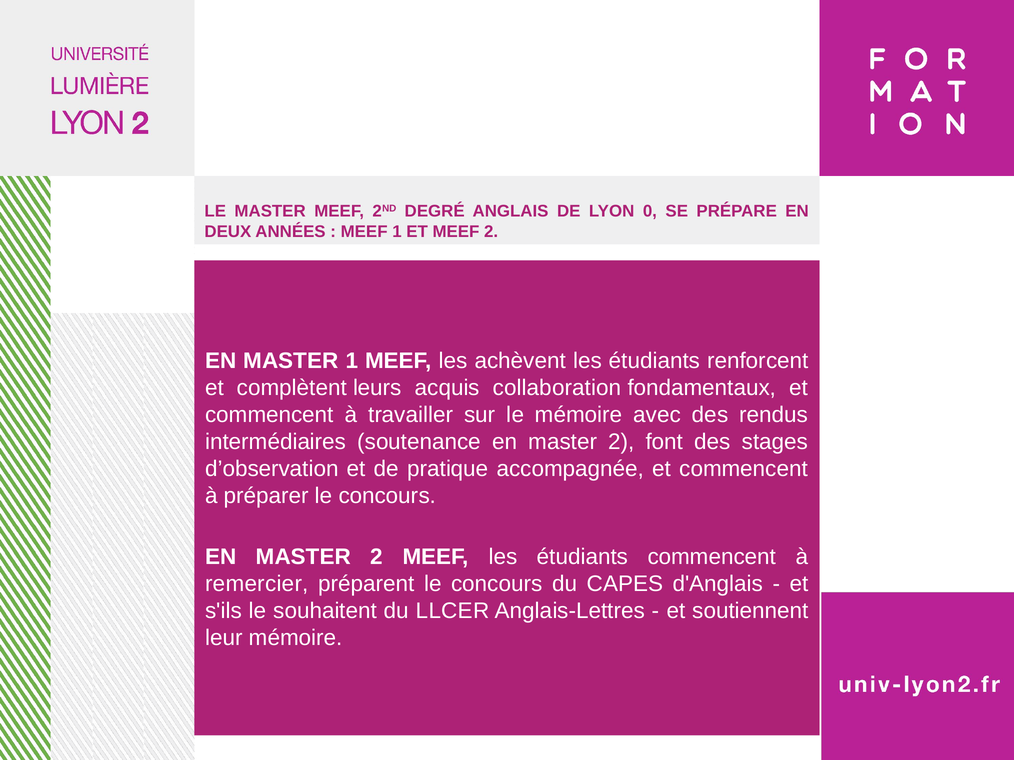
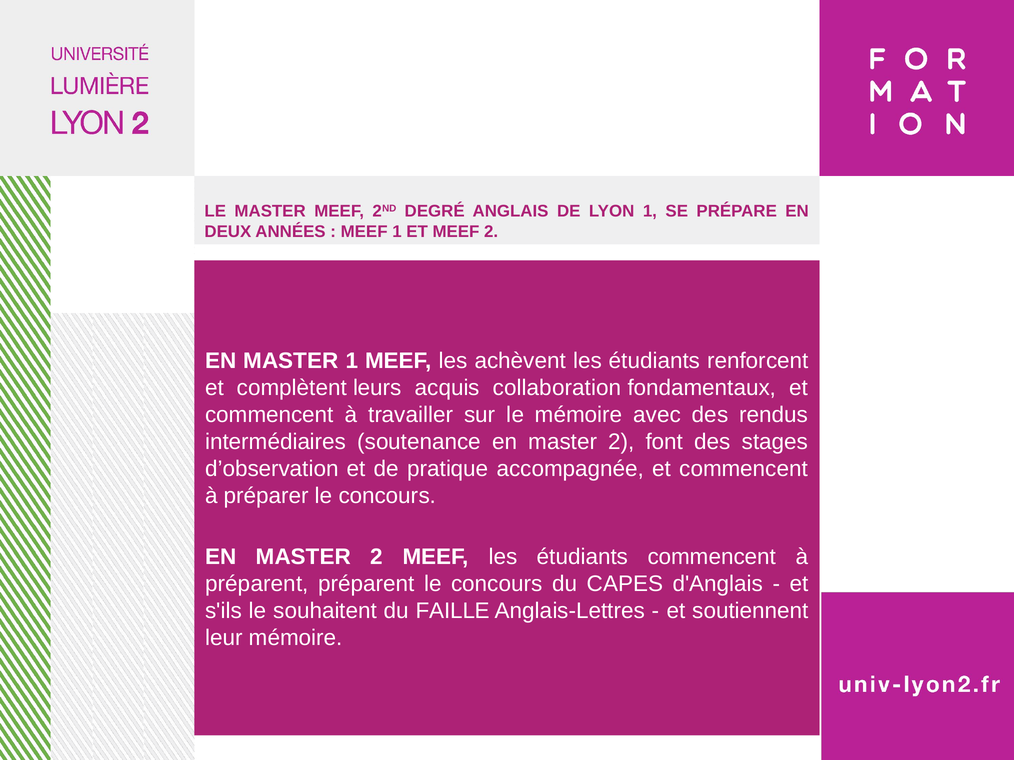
LYON 0: 0 -> 1
remercier at (257, 584): remercier -> préparent
LLCER: LLCER -> FAILLE
